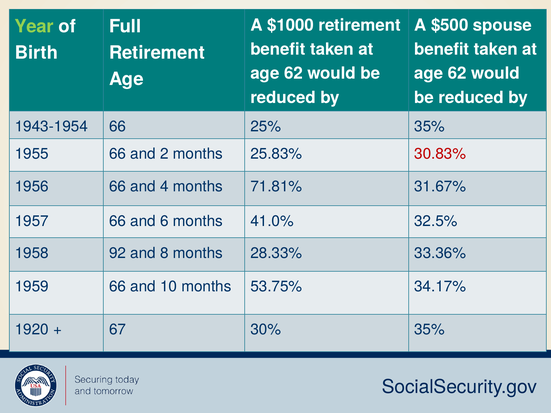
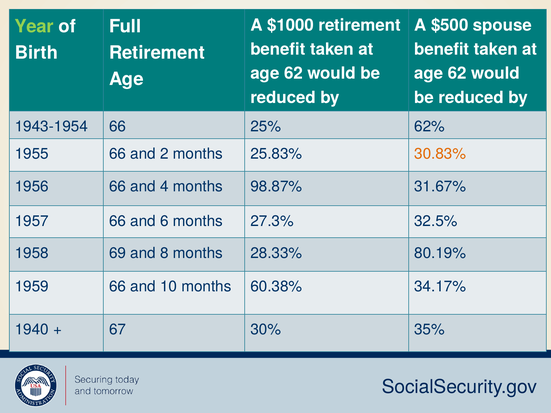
25% 35%: 35% -> 62%
30.83% colour: red -> orange
71.81%: 71.81% -> 98.87%
41.0%: 41.0% -> 27.3%
92: 92 -> 69
33.36%: 33.36% -> 80.19%
53.75%: 53.75% -> 60.38%
1920: 1920 -> 1940
